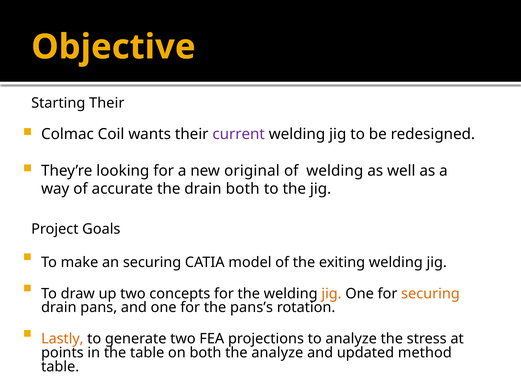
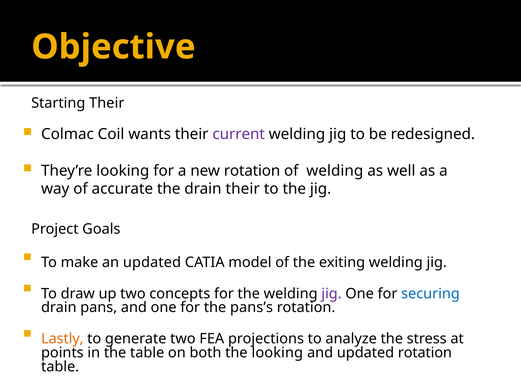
new original: original -> rotation
drain both: both -> their
an securing: securing -> updated
jig at (331, 293) colour: orange -> purple
securing at (430, 293) colour: orange -> blue
the analyze: analyze -> looking
updated method: method -> rotation
